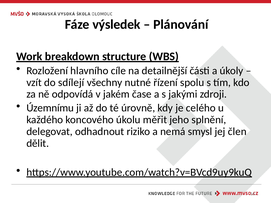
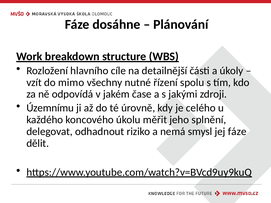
výsledek: výsledek -> dosáhne
sdílejí: sdílejí -> mimo
jej člen: člen -> fáze
